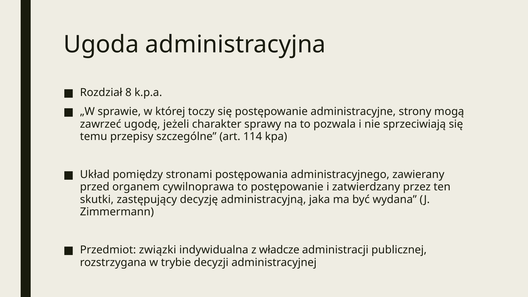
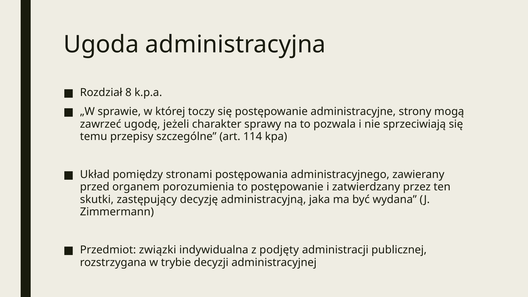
cywilnoprawa: cywilnoprawa -> porozumienia
władcze: władcze -> podjęty
